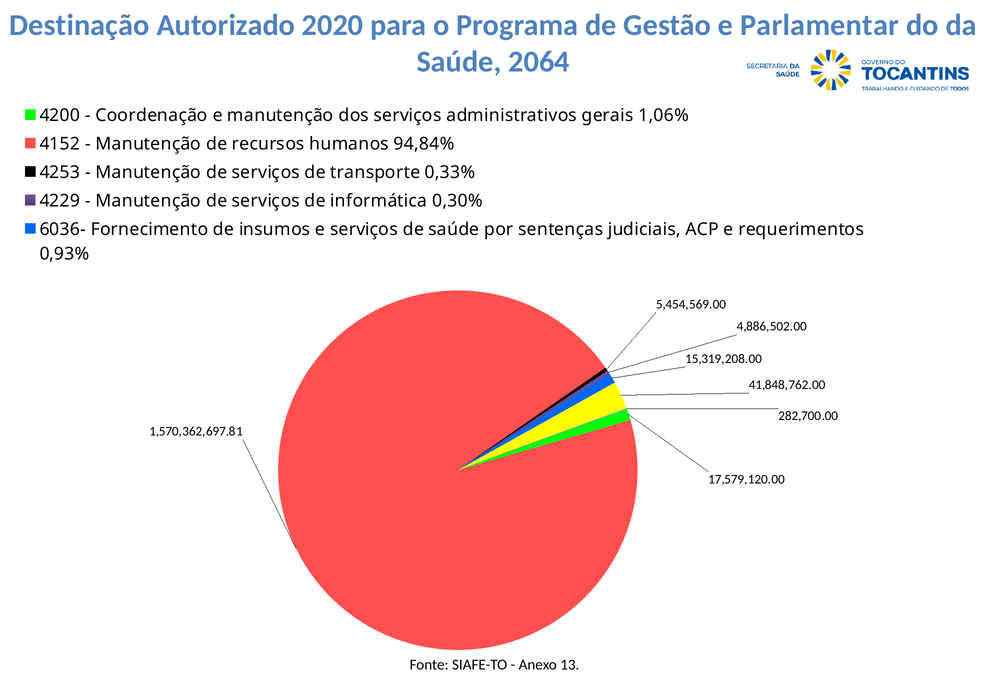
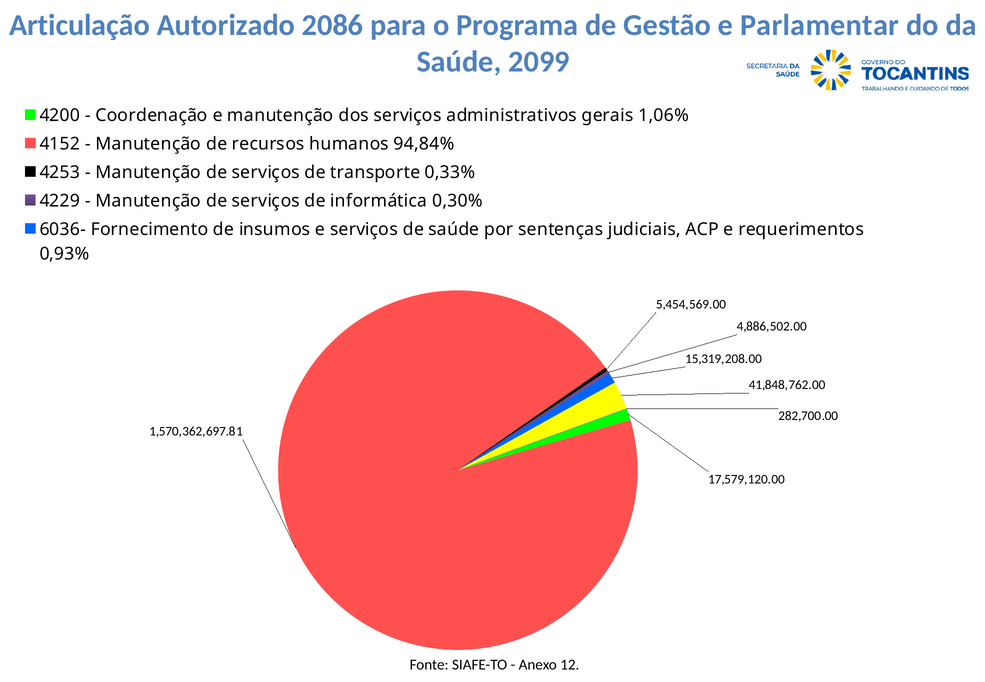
Destinação: Destinação -> Articulação
2020: 2020 -> 2086
2064: 2064 -> 2099
13: 13 -> 12
